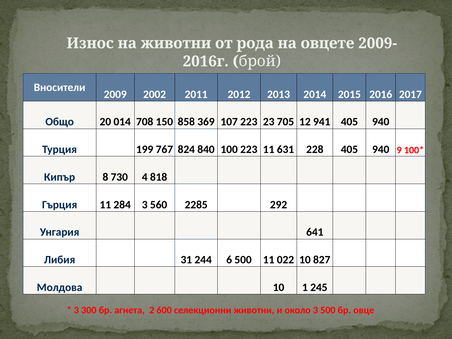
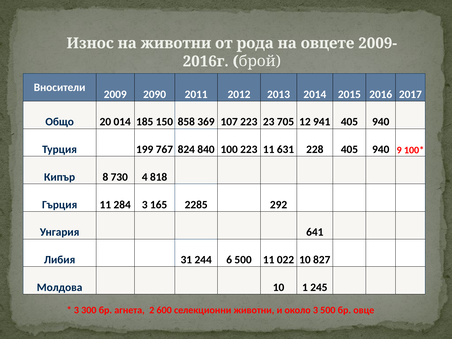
2002: 2002 -> 2090
708: 708 -> 185
560: 560 -> 165
